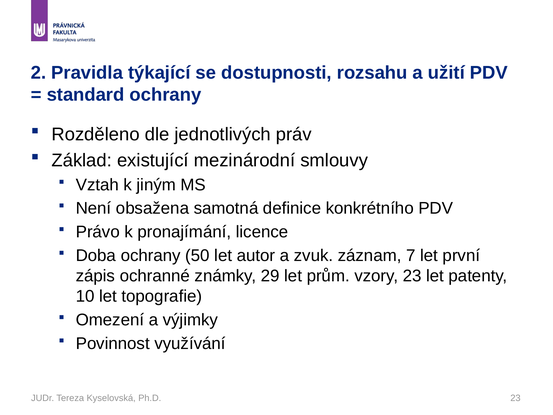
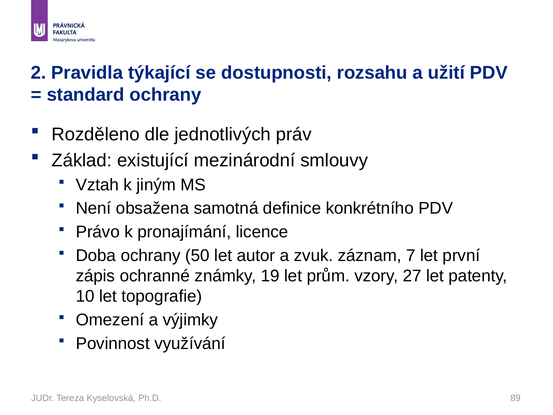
29: 29 -> 19
vzory 23: 23 -> 27
Ph.D 23: 23 -> 89
